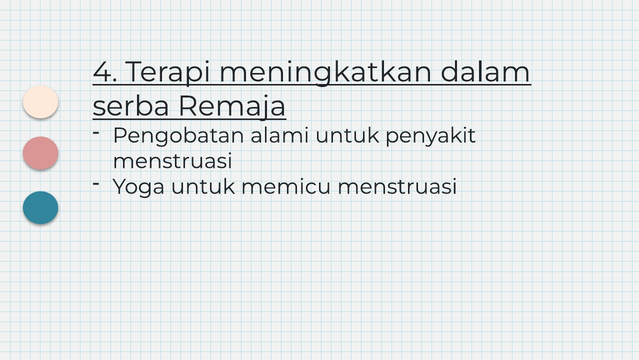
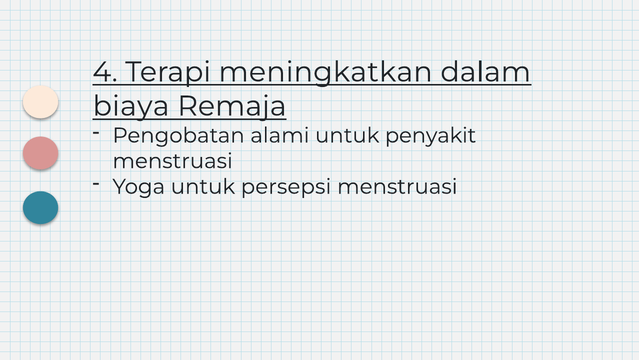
serba: serba -> biaya
memicu: memicu -> persepsi
